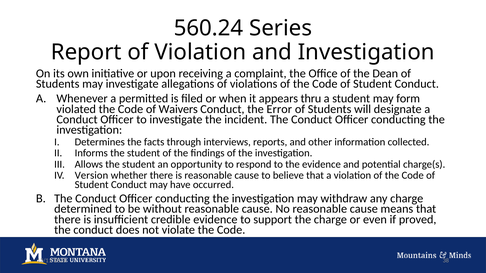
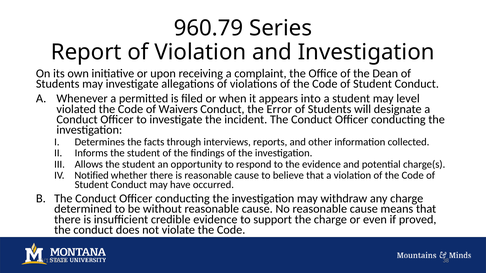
560.24: 560.24 -> 960.79
thru: thru -> into
form: form -> level
Version: Version -> Notified
